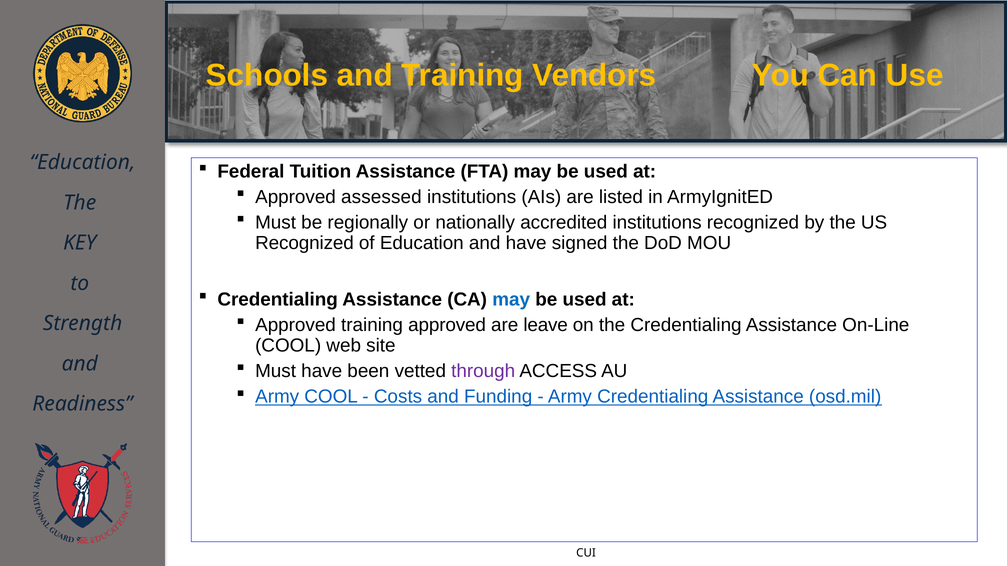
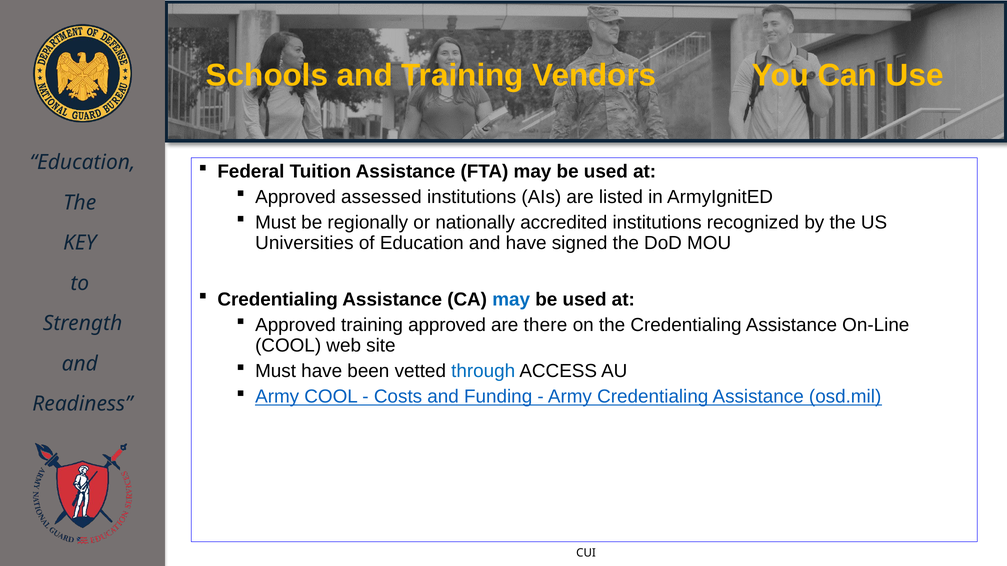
Recognized at (305, 243): Recognized -> Universities
leave: leave -> there
through colour: purple -> blue
